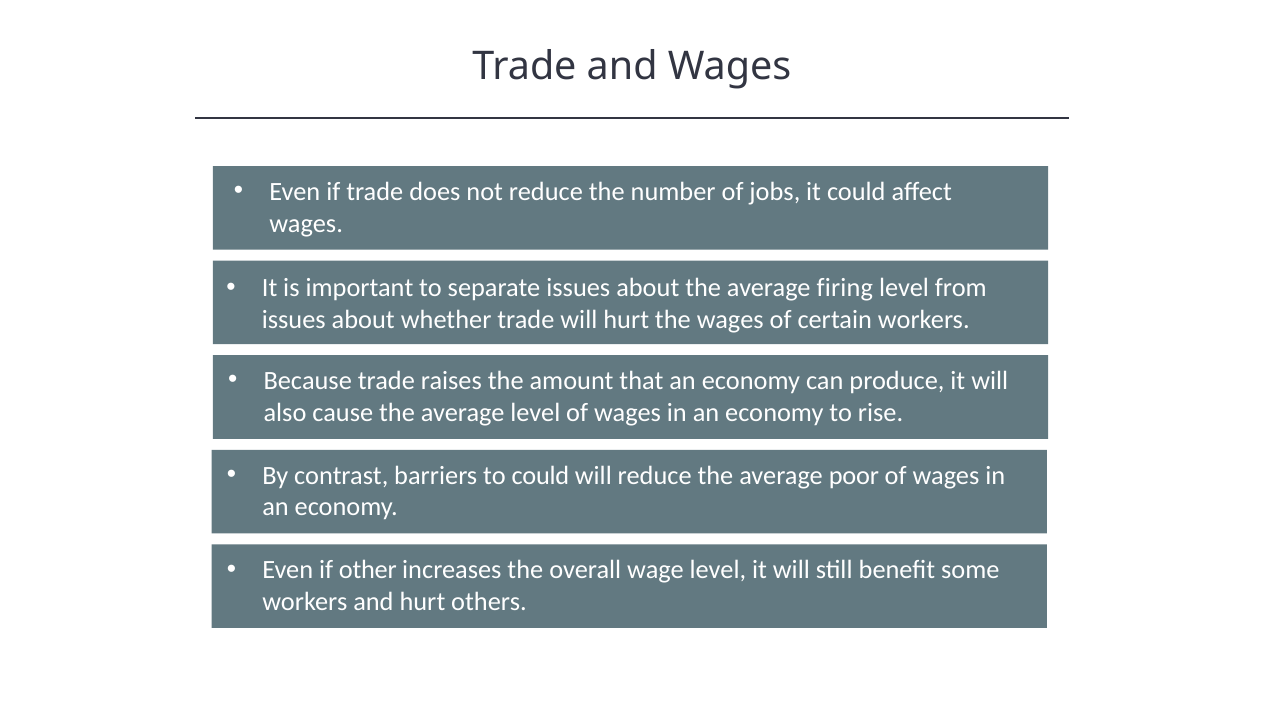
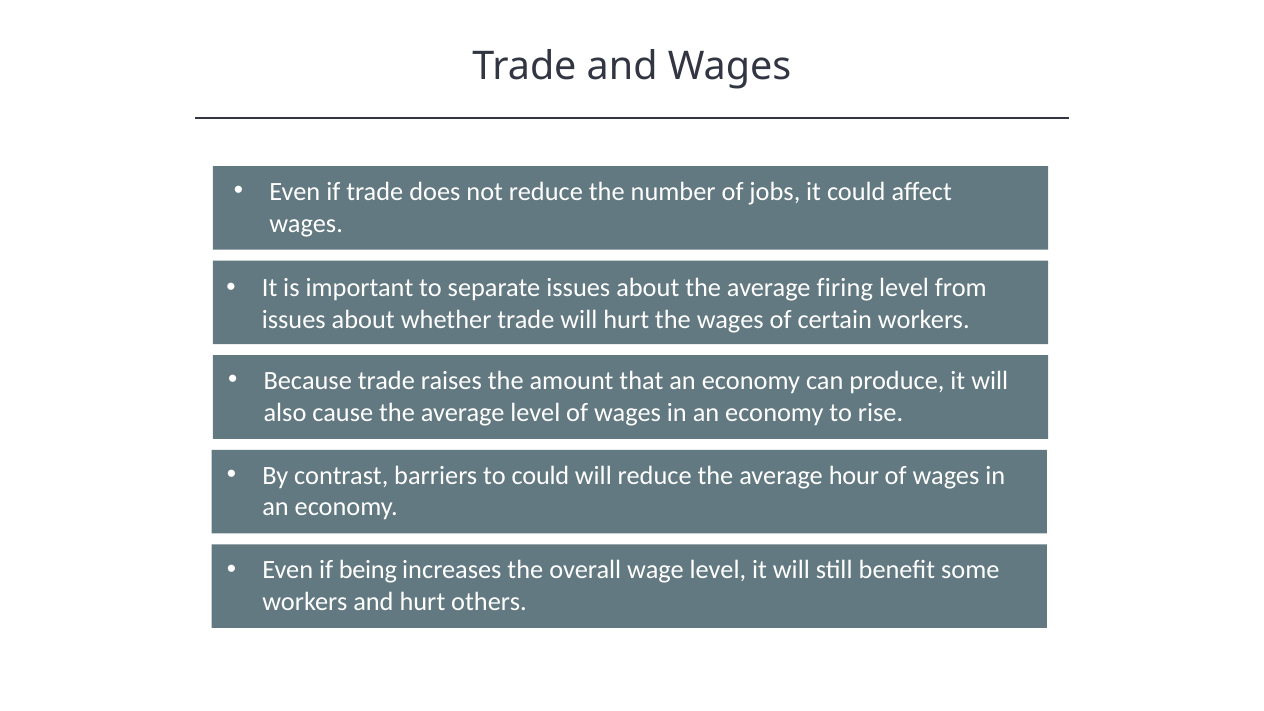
poor: poor -> hour
other: other -> being
